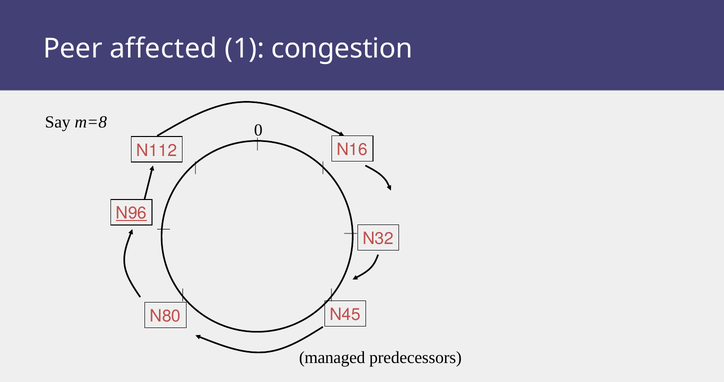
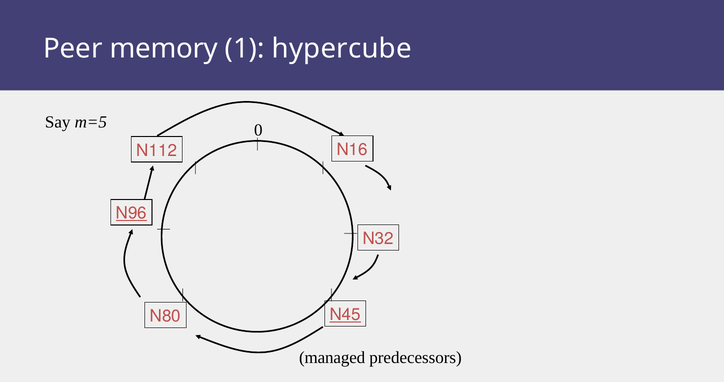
affected: affected -> memory
congestion: congestion -> hypercube
m=8: m=8 -> m=5
N45 underline: none -> present
